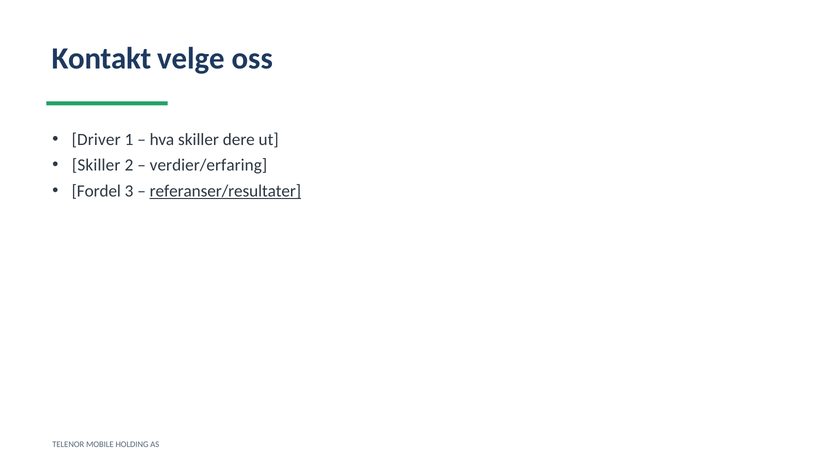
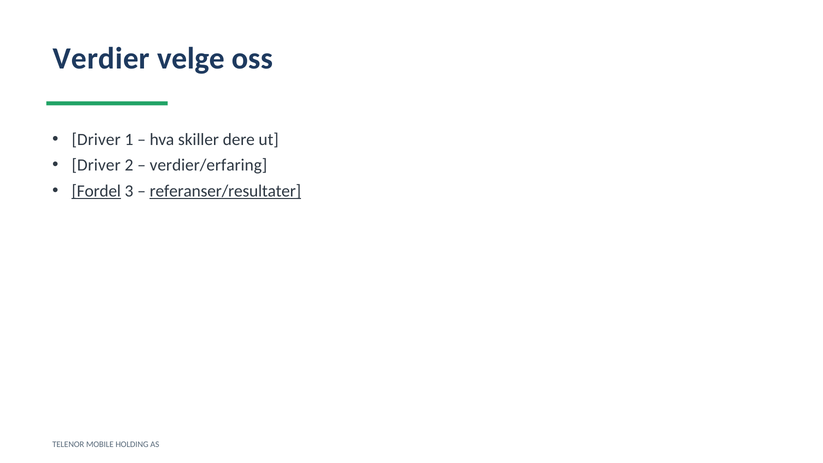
Kontakt: Kontakt -> Verdier
Skiller at (96, 165): Skiller -> Driver
Fordel underline: none -> present
